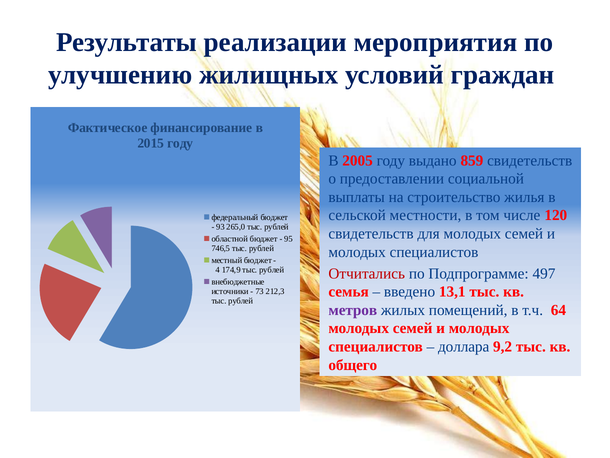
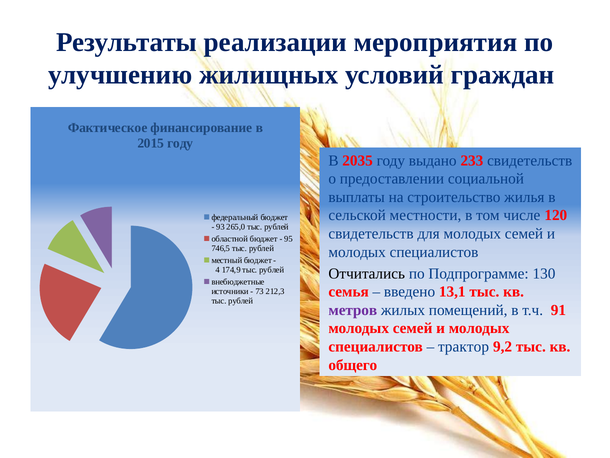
2005: 2005 -> 2035
859: 859 -> 233
Отчитались colour: red -> black
497: 497 -> 130
64: 64 -> 91
доллара: доллара -> трактор
